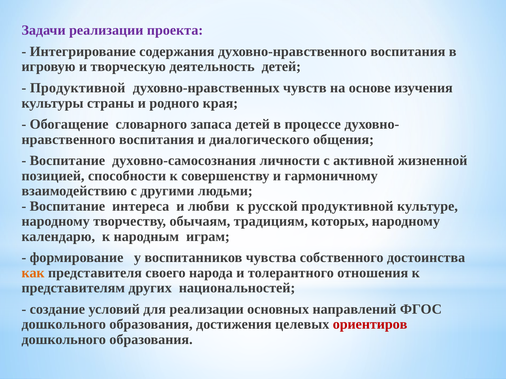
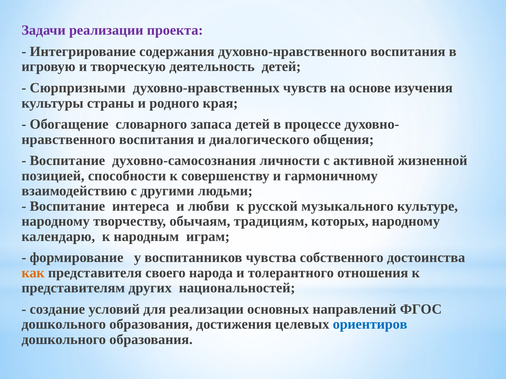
Продуктивной at (78, 88): Продуктивной -> Сюрпризными
русской продуктивной: продуктивной -> музыкального
ориентиров colour: red -> blue
